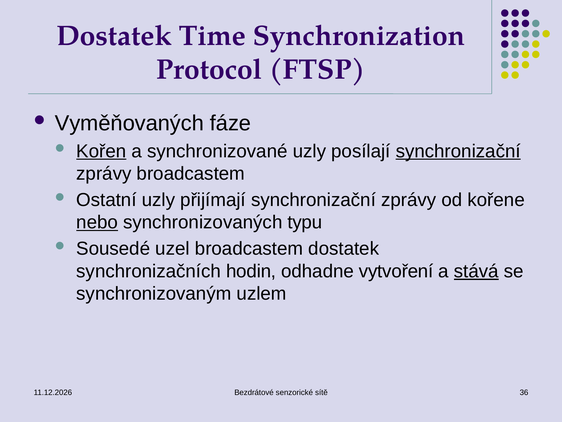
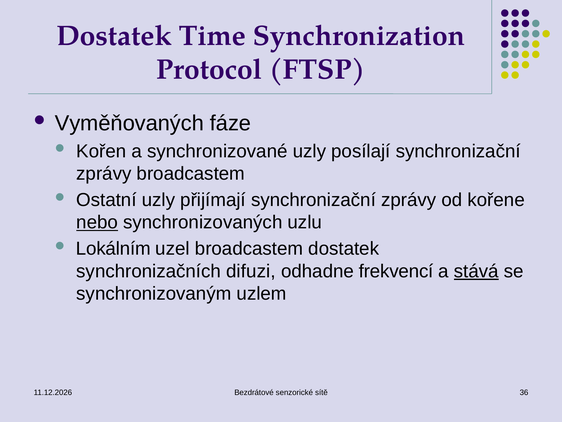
Kořen underline: present -> none
synchronizační at (458, 151) underline: present -> none
typu: typu -> uzlu
Sousedé: Sousedé -> Lokálním
hodin: hodin -> difuzi
vytvoření: vytvoření -> frekvencí
